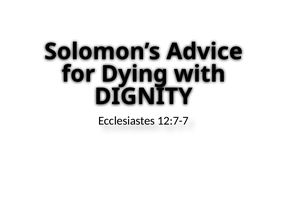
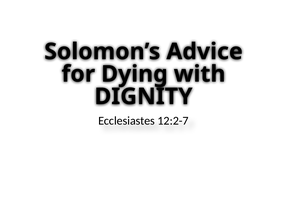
12:7-7: 12:7-7 -> 12:2-7
